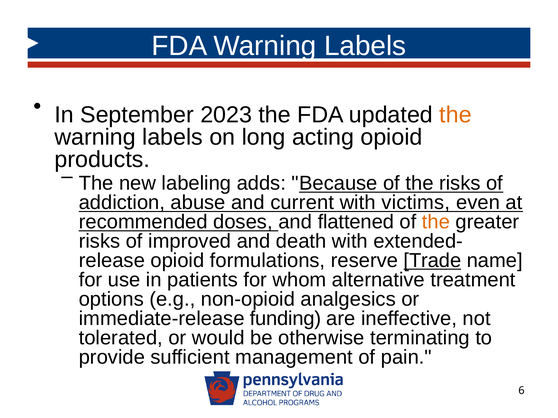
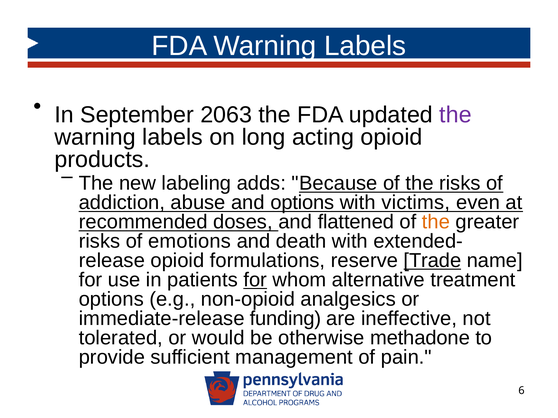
2023: 2023 -> 2063
the at (455, 115) colour: orange -> purple
and current: current -> options
improved: improved -> emotions
for at (255, 280) underline: none -> present
terminating: terminating -> methadone
